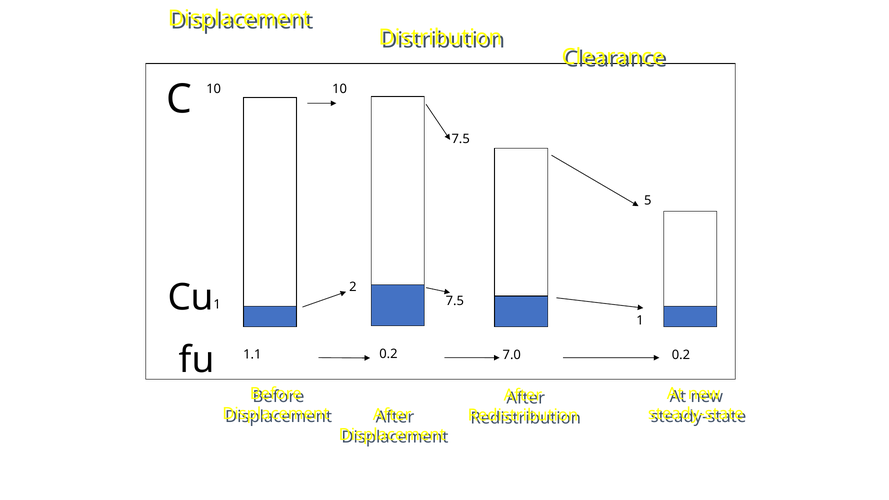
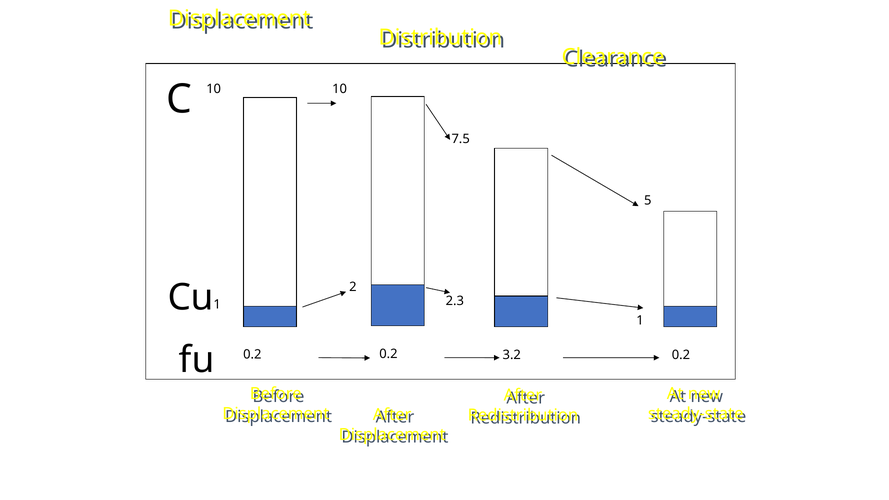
7.5 at (455, 301): 7.5 -> 2.3
1.1 at (252, 355): 1.1 -> 0.2
7.0: 7.0 -> 3.2
